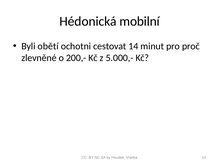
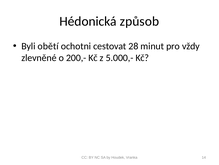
mobilní: mobilní -> způsob
cestovat 14: 14 -> 28
proč: proč -> vždy
